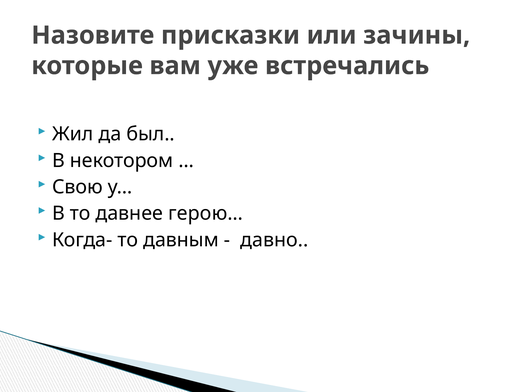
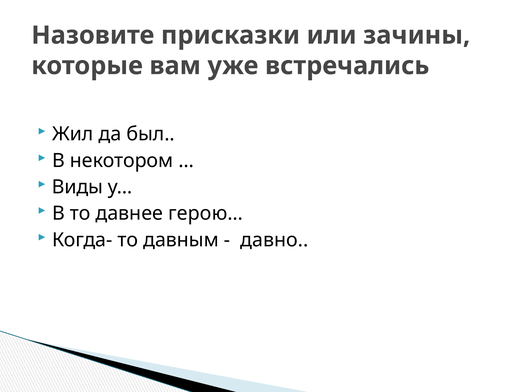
Свою: Свою -> Виды
